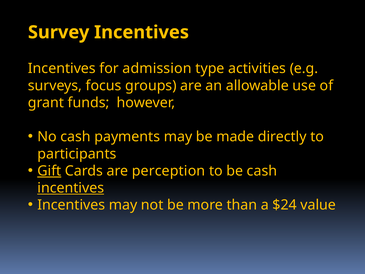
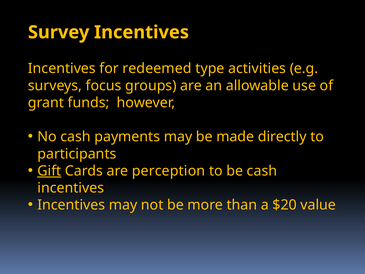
admission: admission -> redeemed
incentives at (71, 188) underline: present -> none
$24: $24 -> $20
